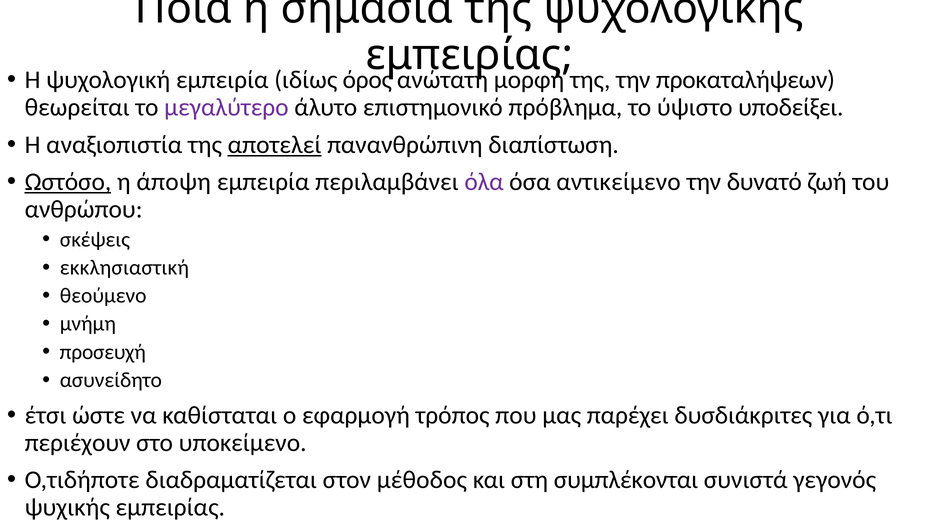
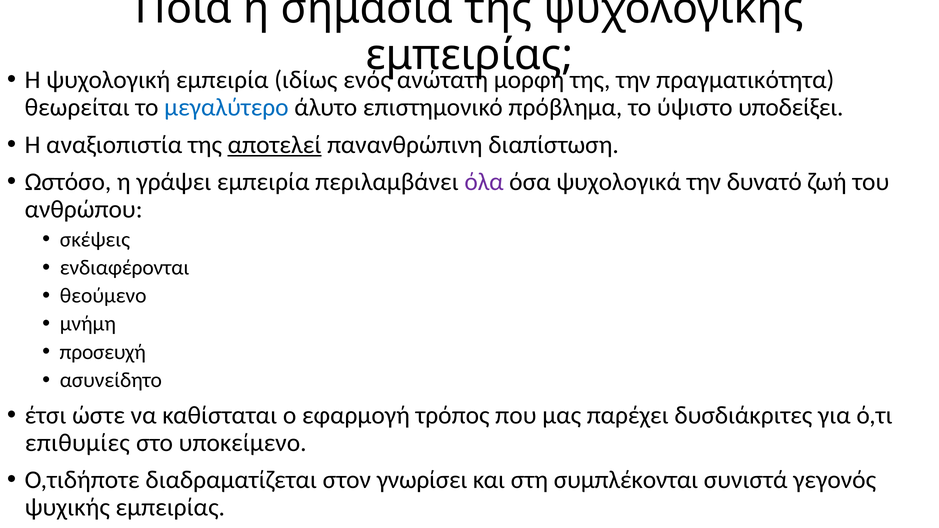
όρος: όρος -> ενός
προκαταλήψεων: προκαταλήψεων -> πραγματικότητα
μεγαλύτερο colour: purple -> blue
Ωστόσο underline: present -> none
άποψη: άποψη -> γράψει
αντικείμενο: αντικείμενο -> ψυχολογικά
εκκλησιαστική: εκκλησιαστική -> ενδιαφέρονται
περιέχουν: περιέχουν -> επιθυμίες
μέθοδος: μέθοδος -> γνωρίσει
